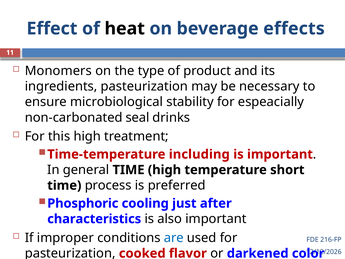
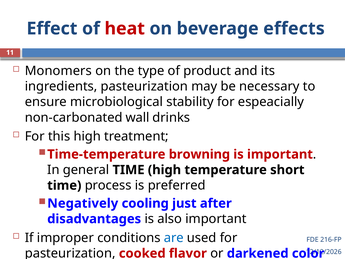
heat colour: black -> red
seal: seal -> wall
including: including -> browning
Phosphoric: Phosphoric -> Negatively
characteristics: characteristics -> disadvantages
